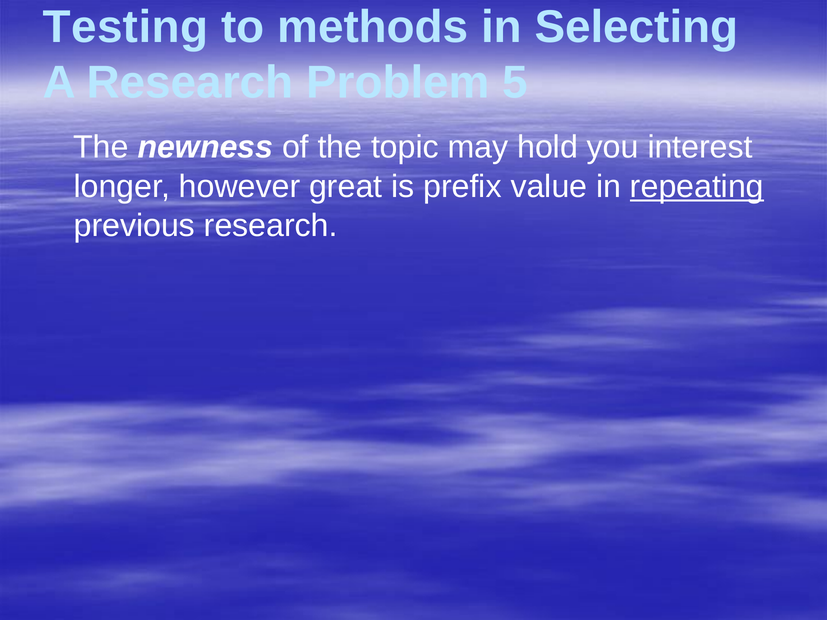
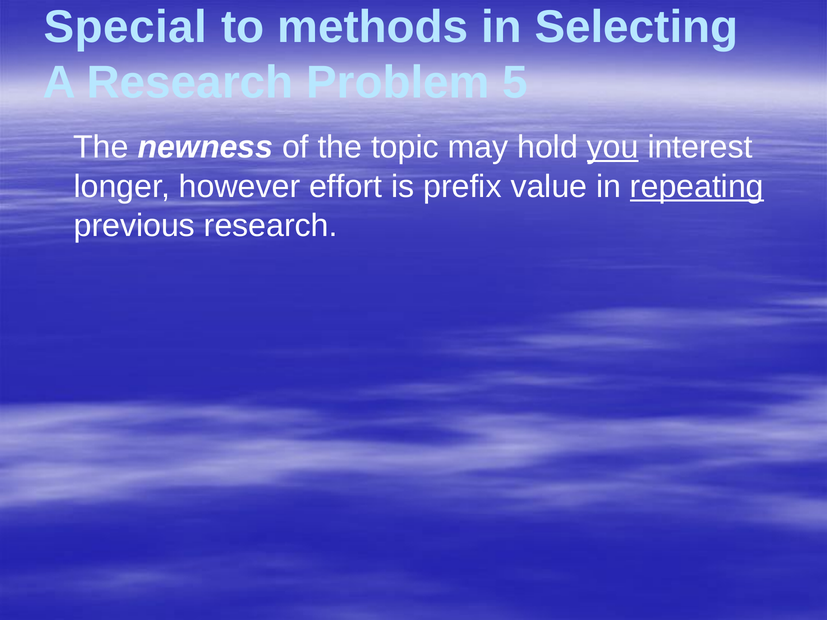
Testing: Testing -> Special
you underline: none -> present
great: great -> effort
